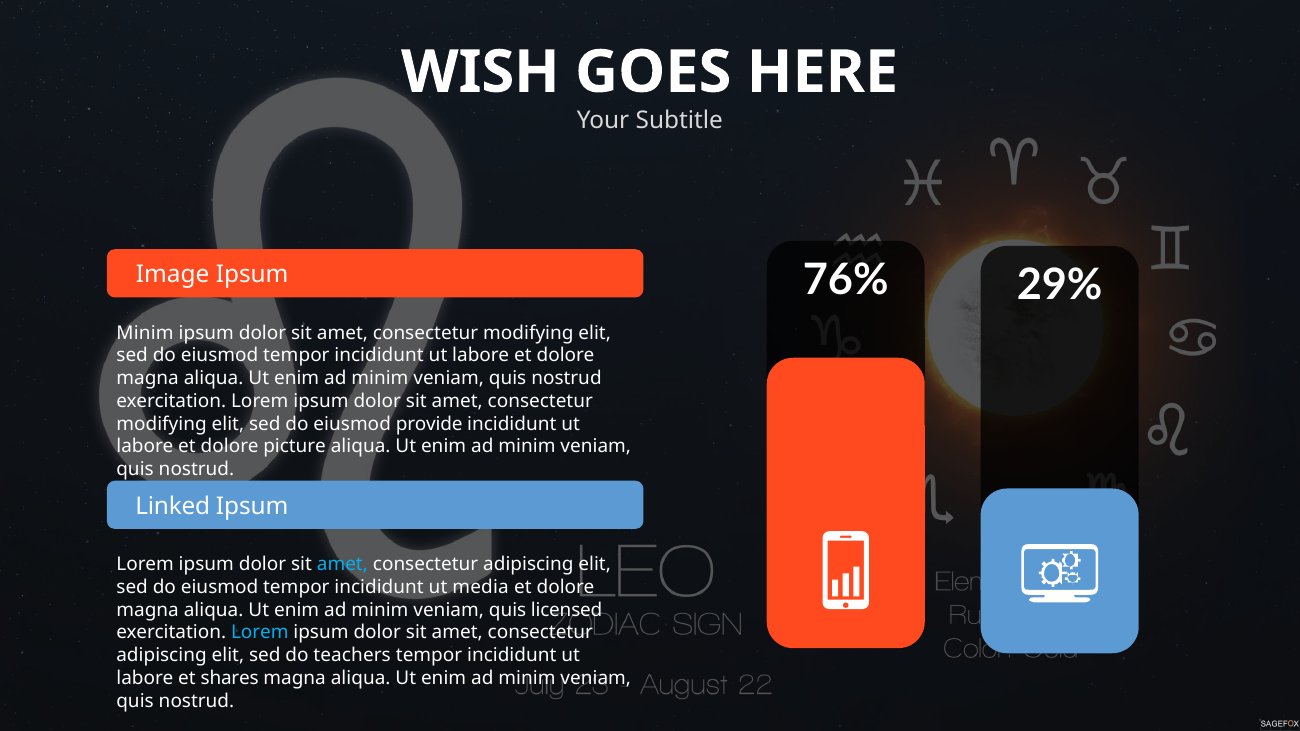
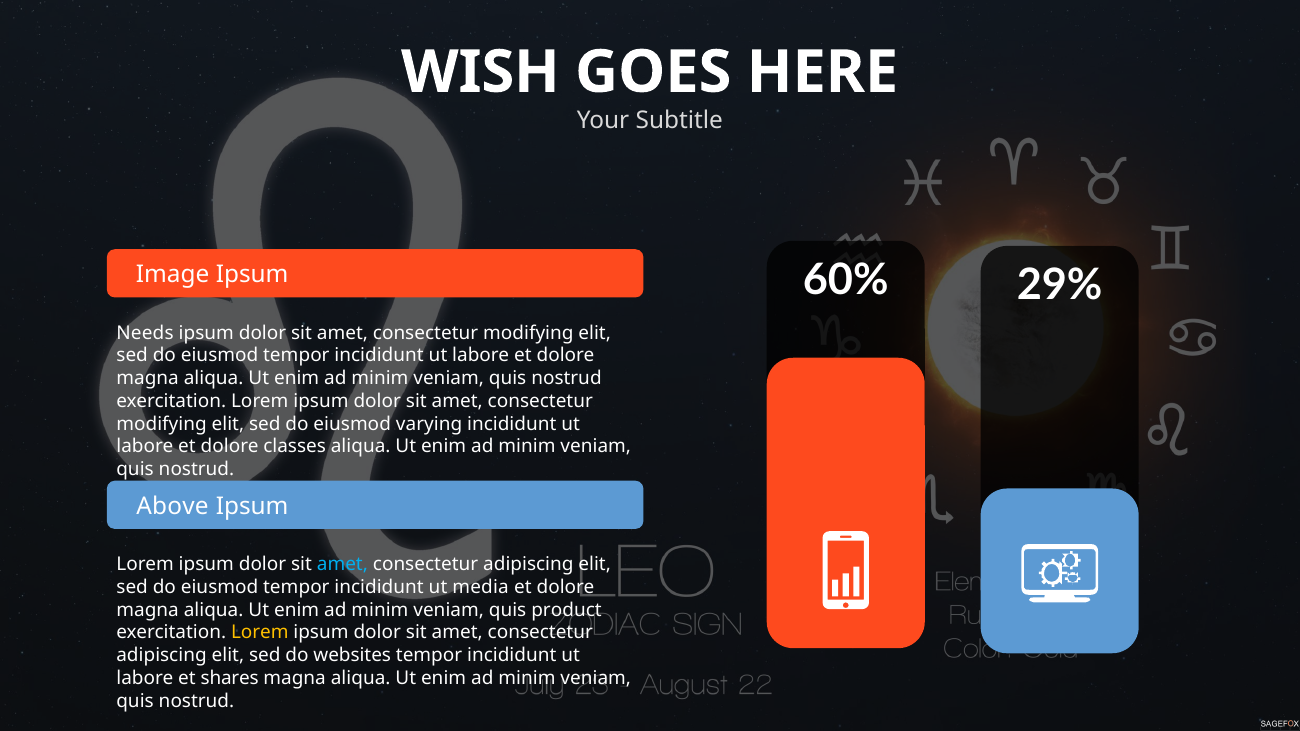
76%: 76% -> 60%
Minim at (145, 333): Minim -> Needs
provide: provide -> varying
picture: picture -> classes
Linked: Linked -> Above
licensed: licensed -> product
Lorem at (260, 633) colour: light blue -> yellow
teachers: teachers -> websites
